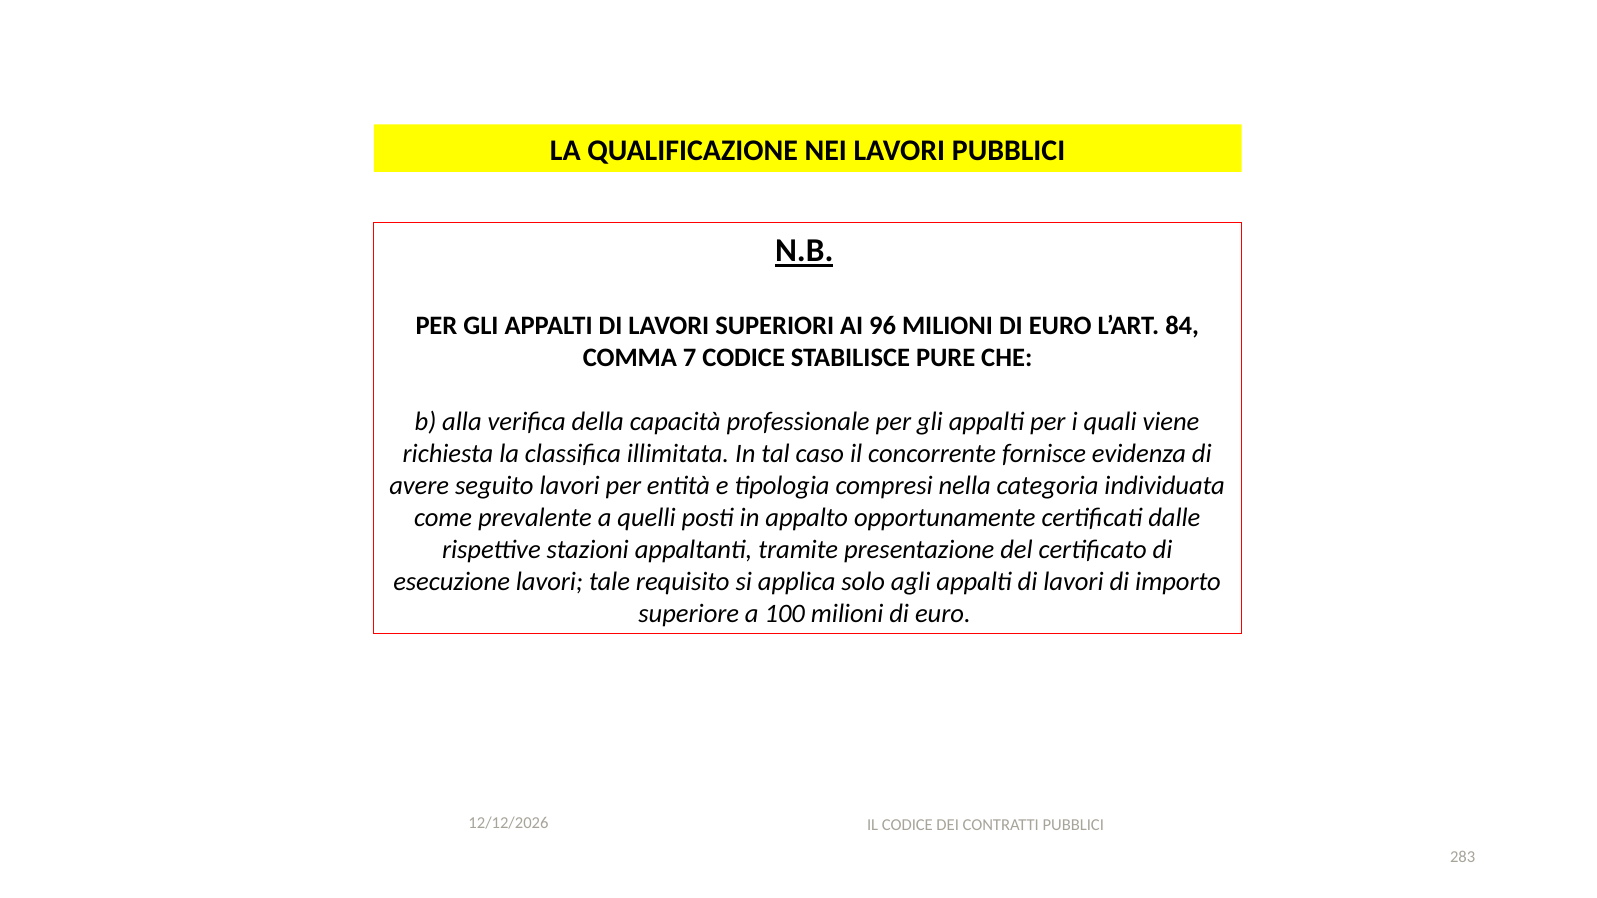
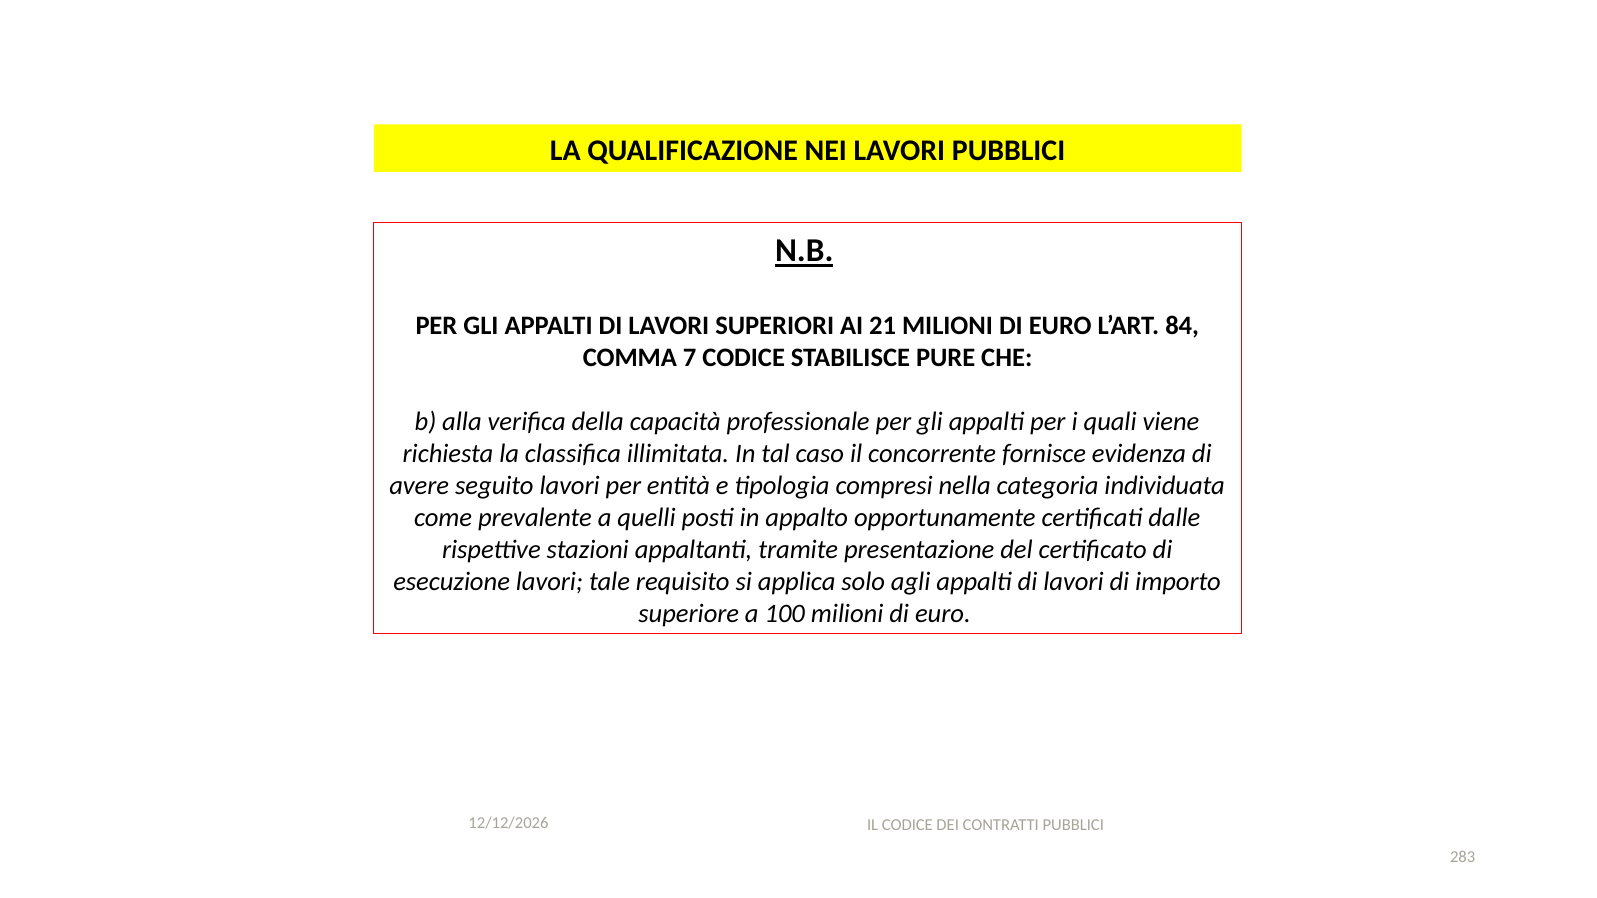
96: 96 -> 21
